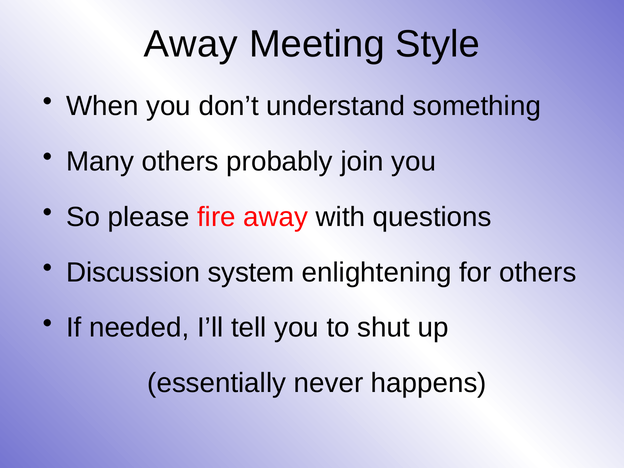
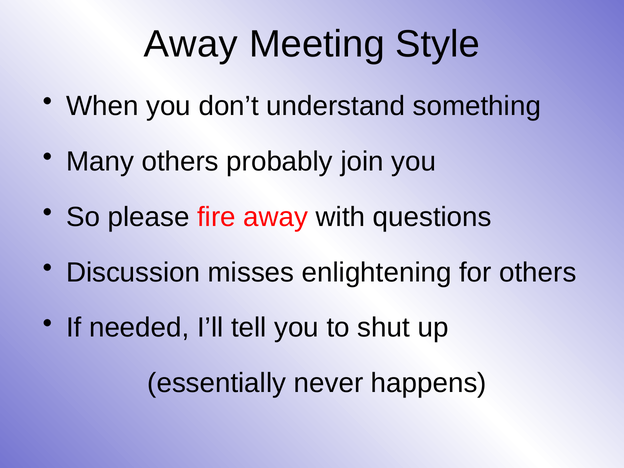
system: system -> misses
